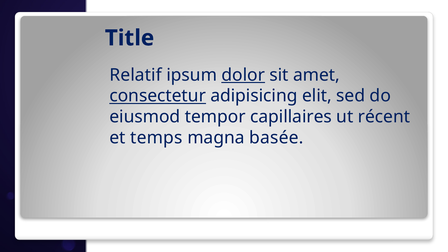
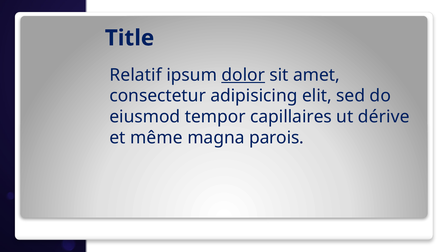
consectetur underline: present -> none
récent: récent -> dérive
temps: temps -> même
basée: basée -> parois
